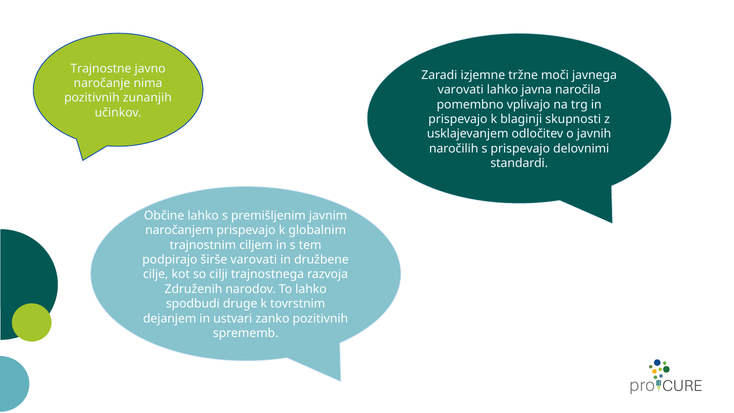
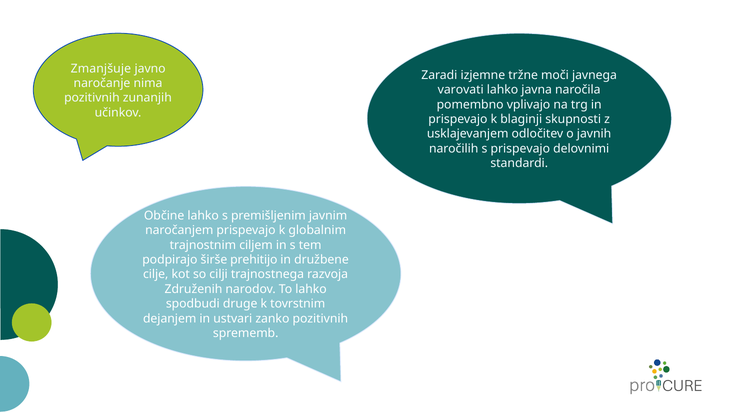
Trajnostne: Trajnostne -> Zmanjšuje
širše varovati: varovati -> prehitijo
